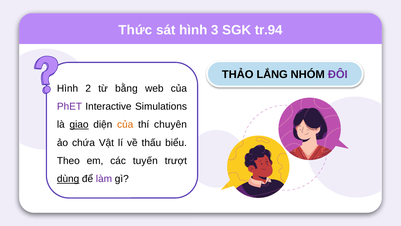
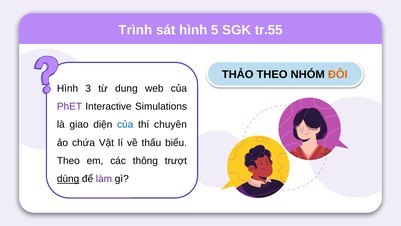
Thức: Thức -> Trình
3: 3 -> 5
tr.94: tr.94 -> tr.55
THẢO LẮNG: LẮNG -> THEO
ĐÔI colour: purple -> orange
2: 2 -> 3
bằng: bằng -> dung
giao underline: present -> none
của at (125, 124) colour: orange -> blue
tuyến: tuyến -> thông
